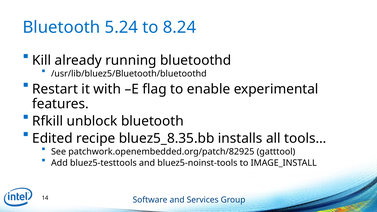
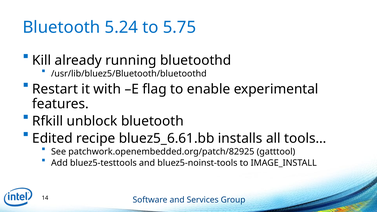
8.24: 8.24 -> 5.75
bluez5_8.35.bb: bluez5_8.35.bb -> bluez5_6.61.bb
